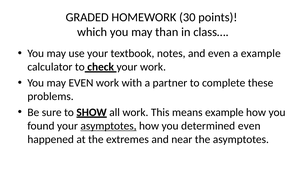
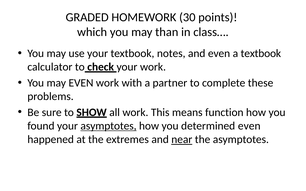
a example: example -> textbook
means example: example -> function
near underline: none -> present
